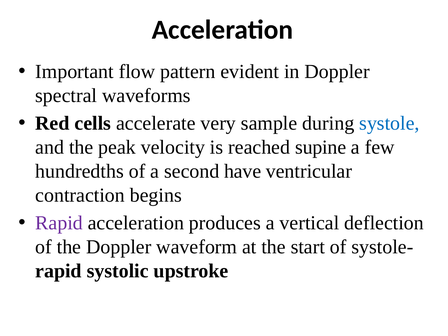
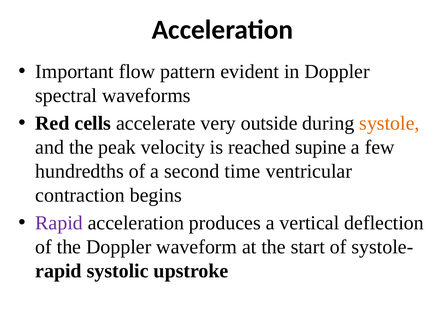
sample: sample -> outside
systole colour: blue -> orange
have: have -> time
